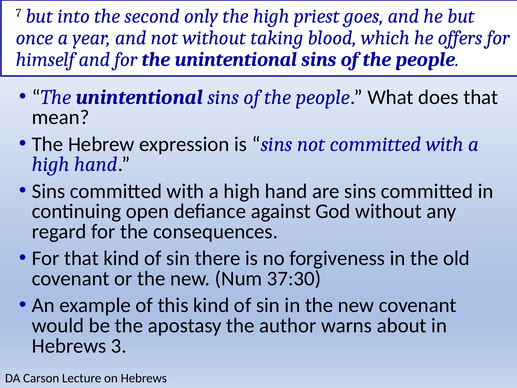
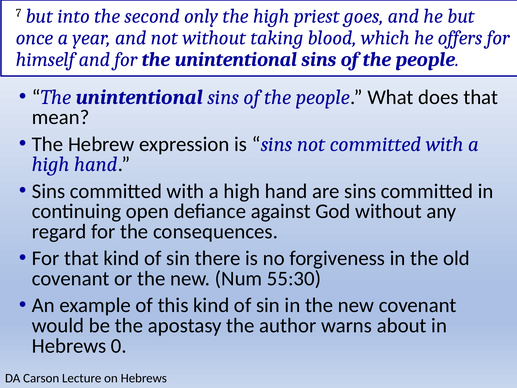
37:30: 37:30 -> 55:30
3: 3 -> 0
